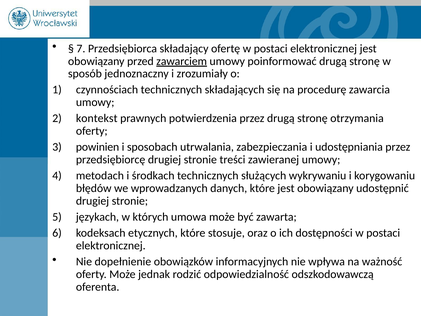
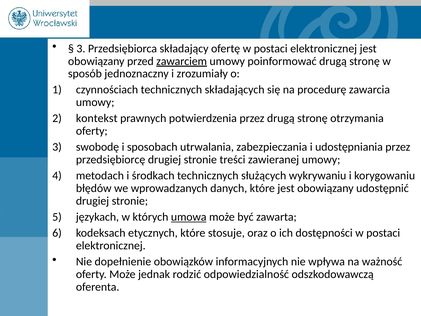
7 at (81, 48): 7 -> 3
powinien: powinien -> swobodę
umowa underline: none -> present
